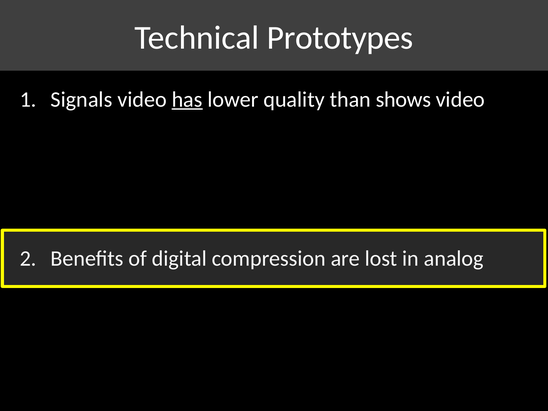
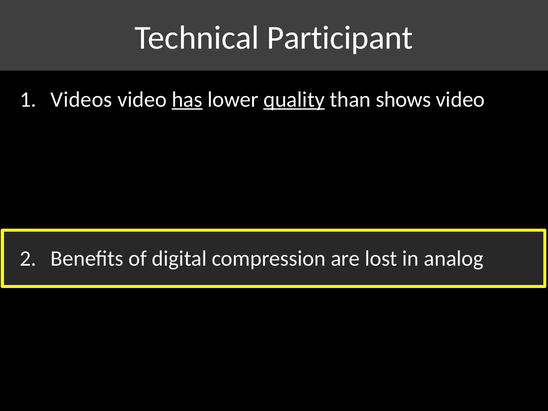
Prototypes: Prototypes -> Participant
Signals: Signals -> Videos
quality underline: none -> present
